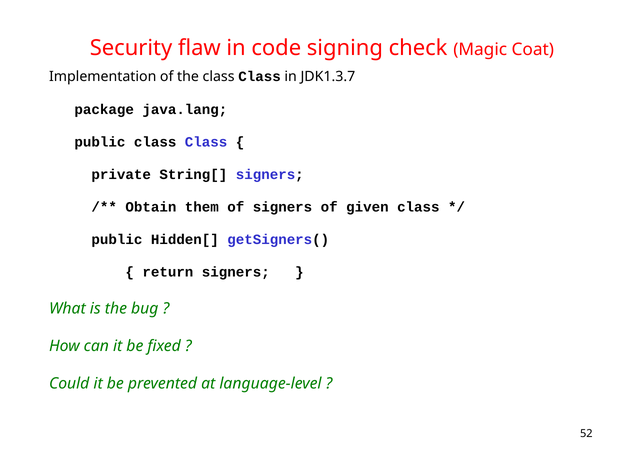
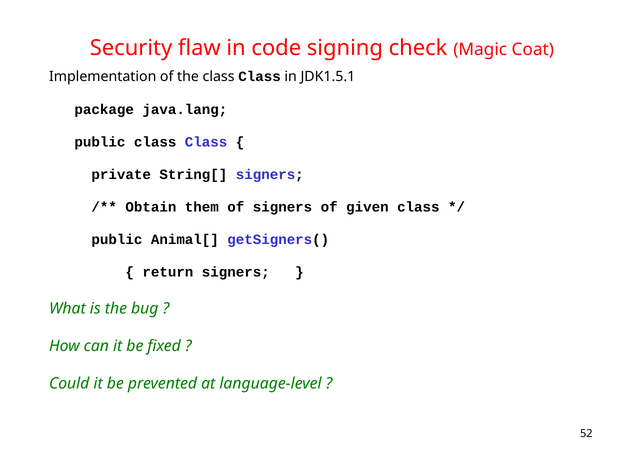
JDK1.3.7: JDK1.3.7 -> JDK1.5.1
Hidden[: Hidden[ -> Animal[
